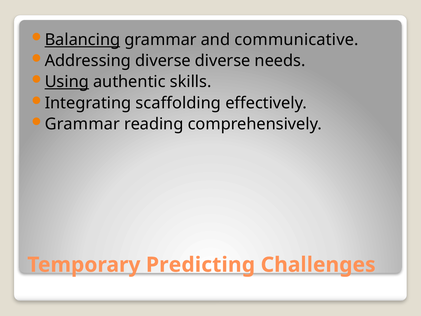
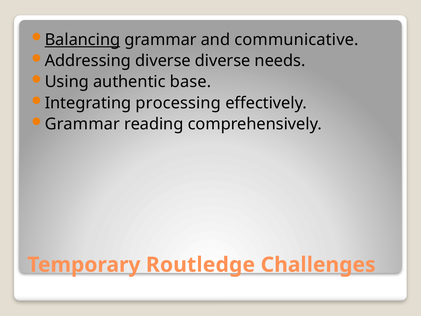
Using underline: present -> none
skills: skills -> base
scaffolding: scaffolding -> processing
Predicting: Predicting -> Routledge
